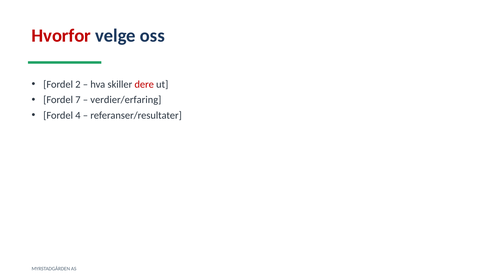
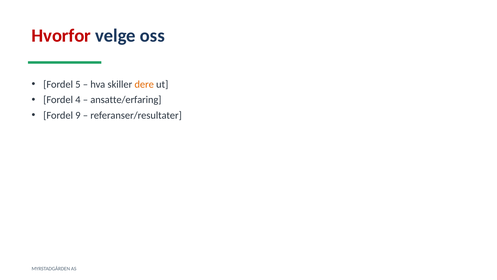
2: 2 -> 5
dere colour: red -> orange
7: 7 -> 4
verdier/erfaring: verdier/erfaring -> ansatte/erfaring
4: 4 -> 9
